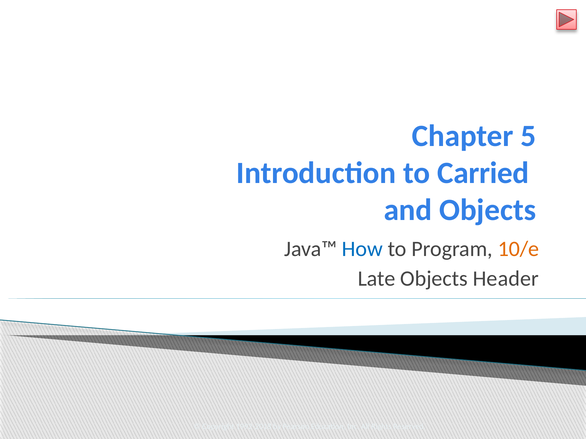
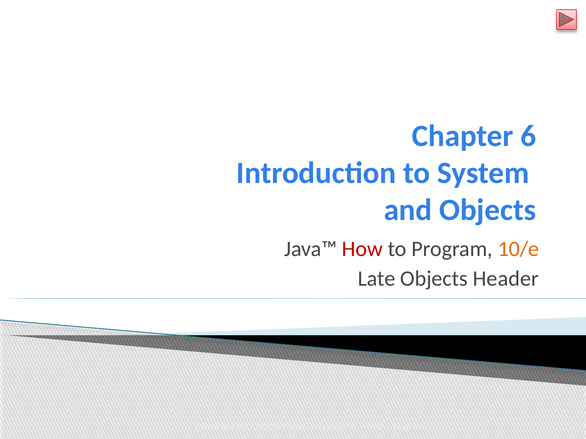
5: 5 -> 6
Carried: Carried -> System
How colour: blue -> red
